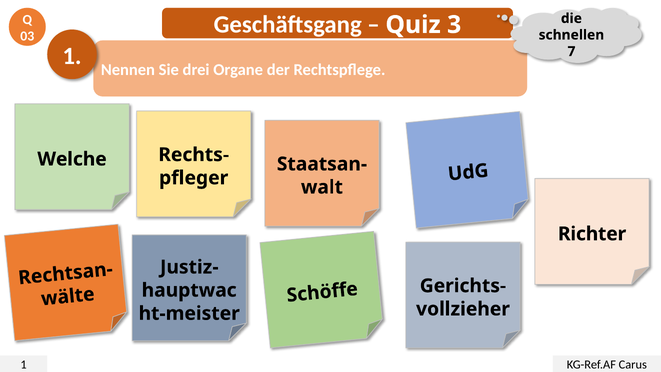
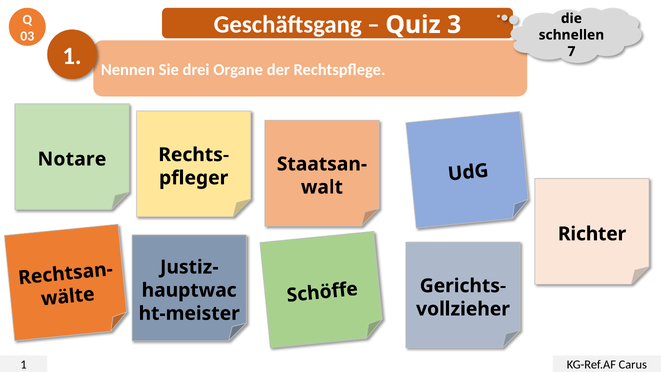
Welche: Welche -> Notare
